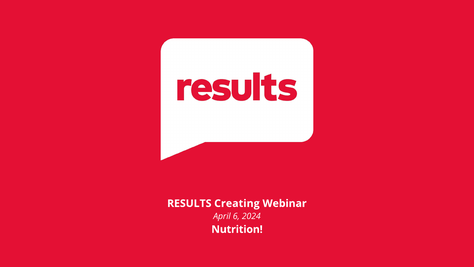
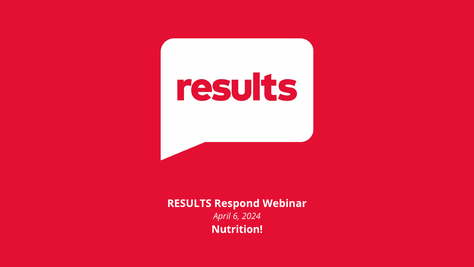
Creating: Creating -> Respond
